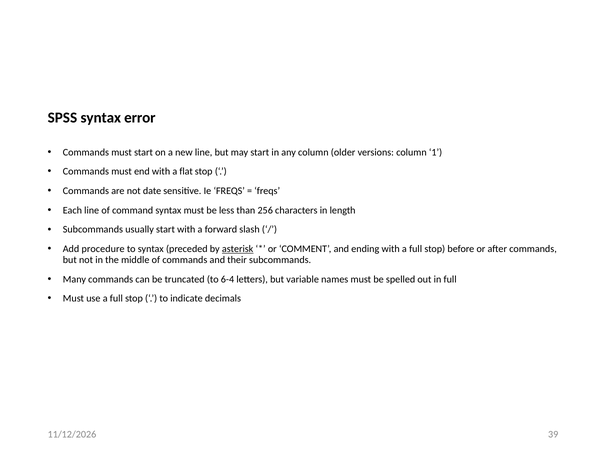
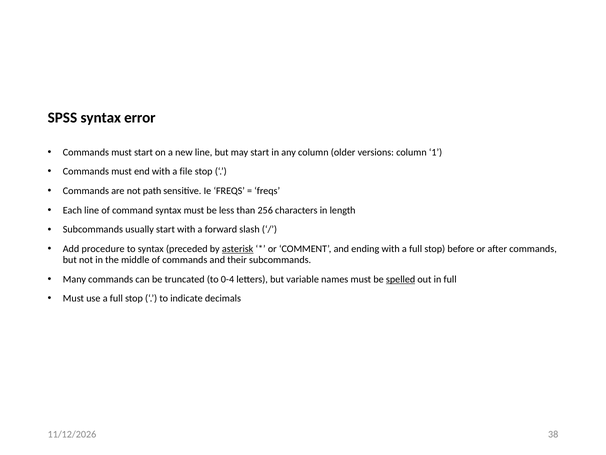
flat: flat -> file
date: date -> path
6-4: 6-4 -> 0-4
spelled underline: none -> present
39: 39 -> 38
